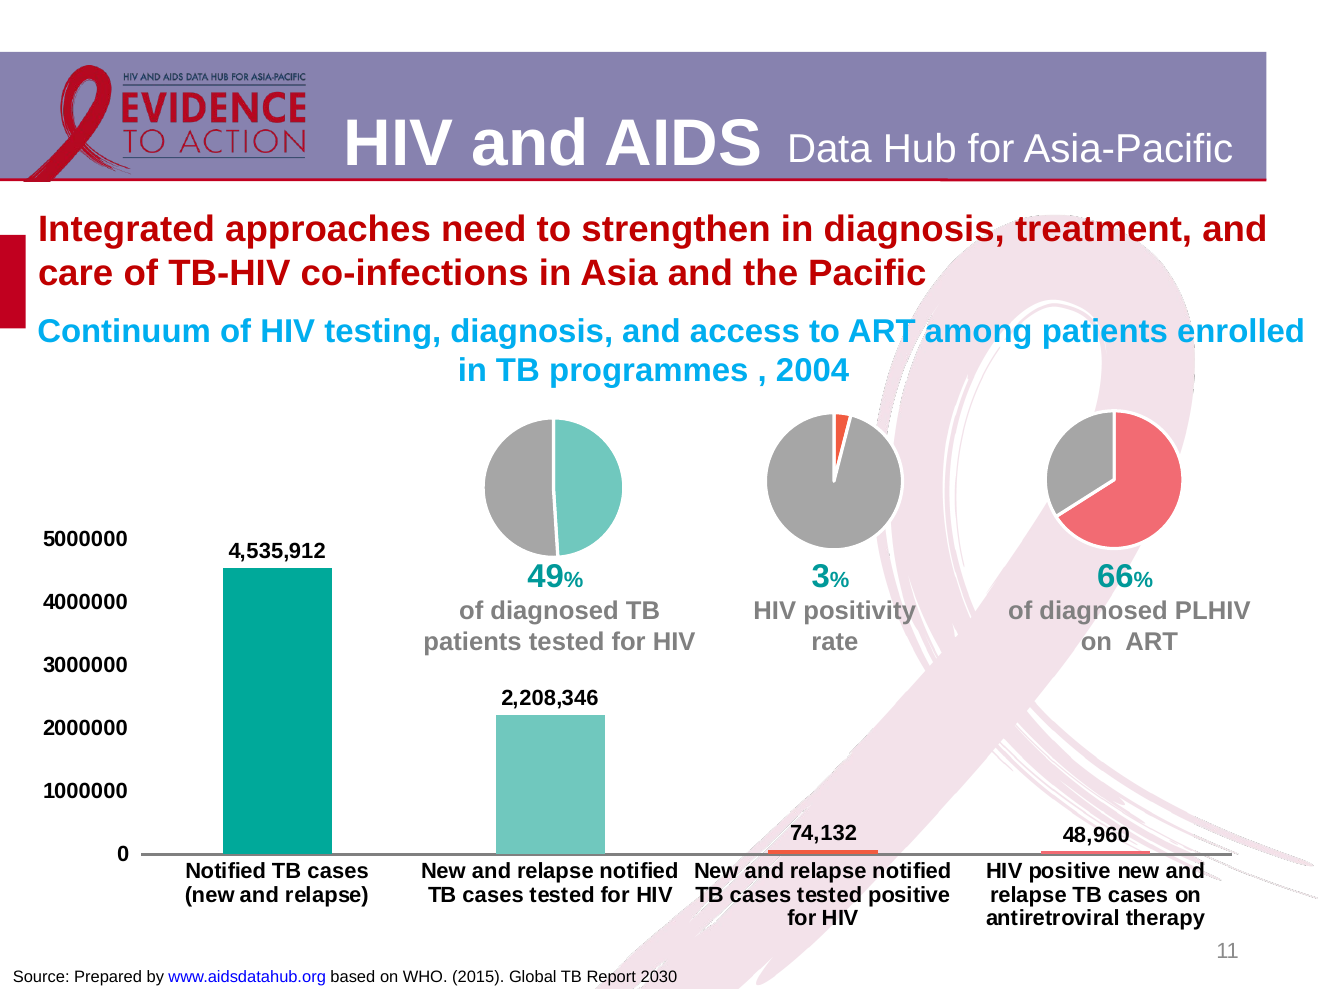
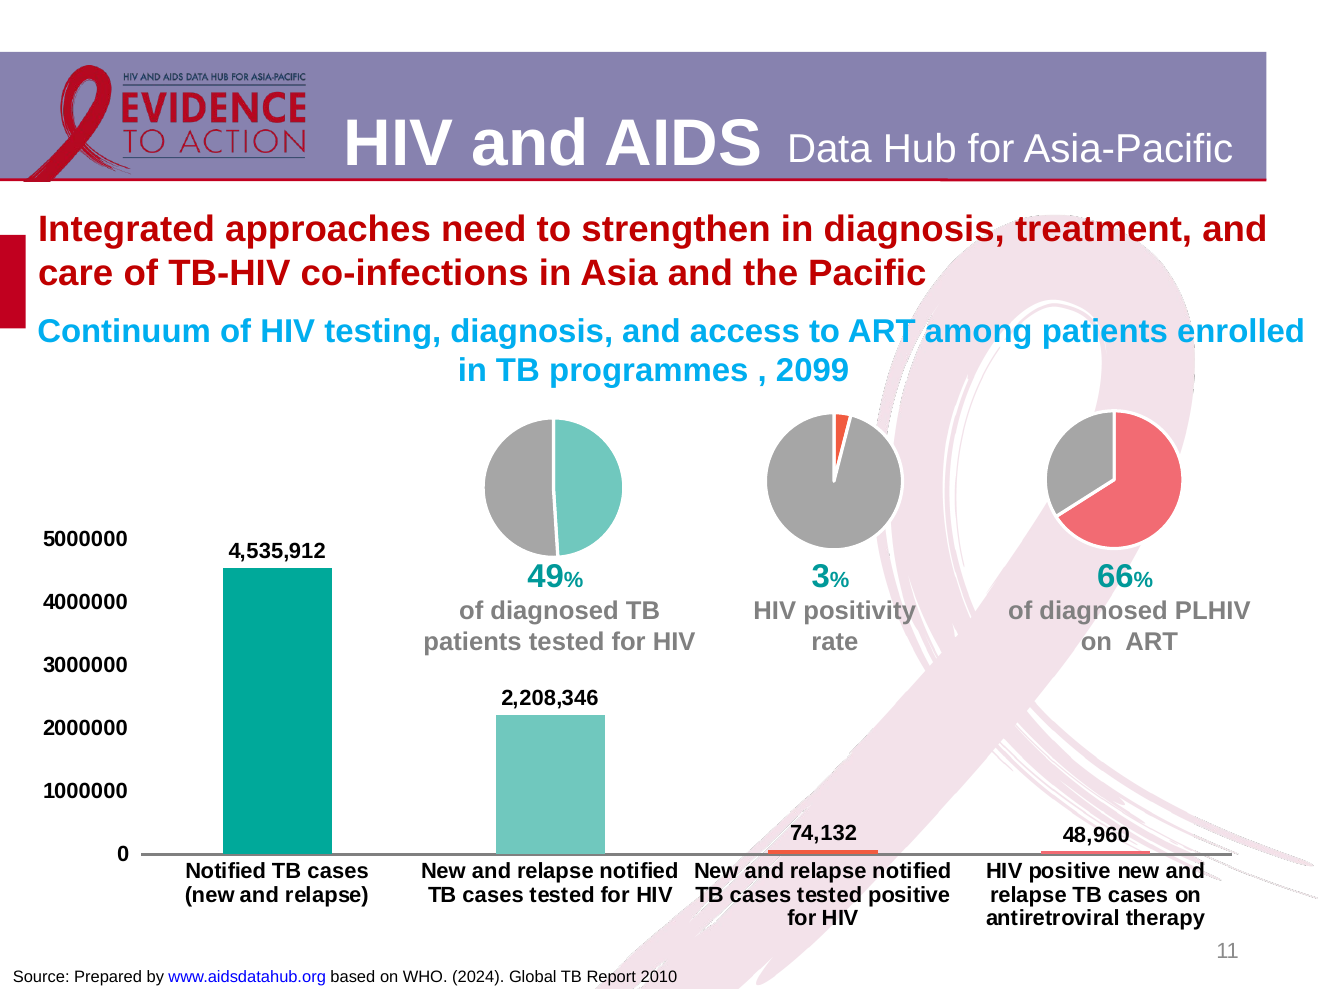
2004: 2004 -> 2099
2015: 2015 -> 2024
2030: 2030 -> 2010
